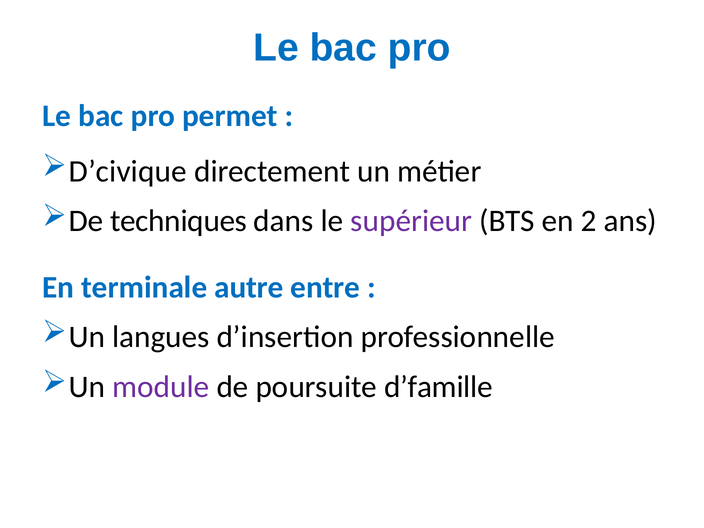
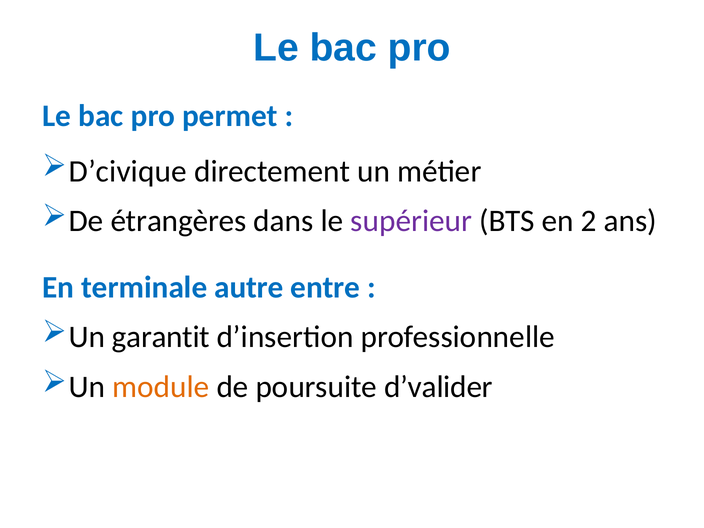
techniques: techniques -> étrangères
langues: langues -> garantit
module colour: purple -> orange
d’famille: d’famille -> d’valider
